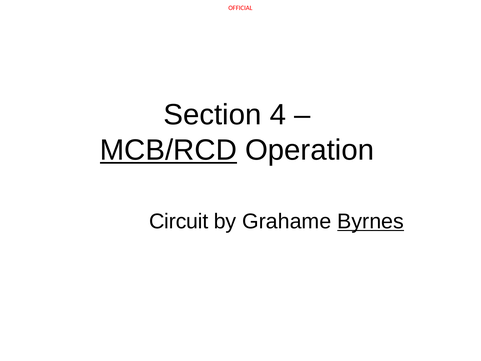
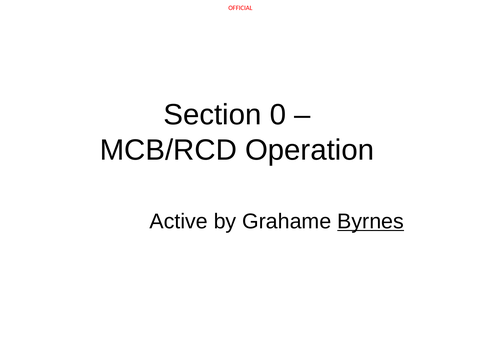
4: 4 -> 0
MCB/RCD underline: present -> none
Circuit: Circuit -> Active
